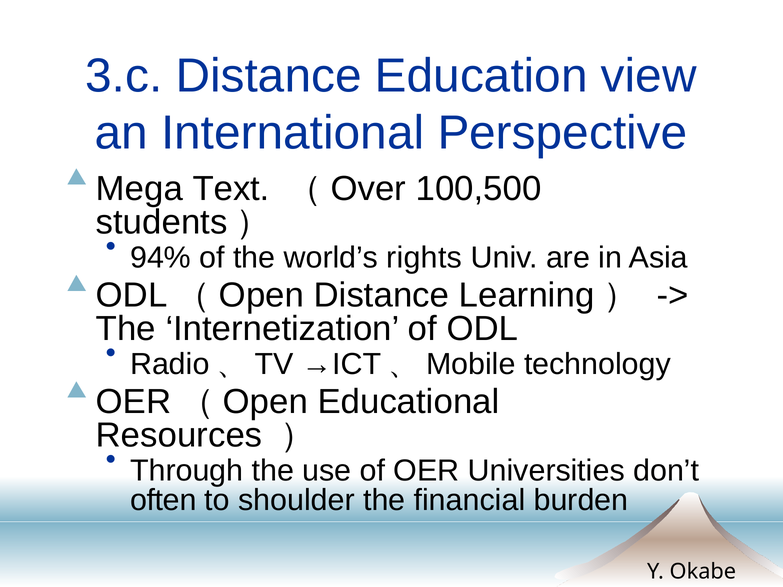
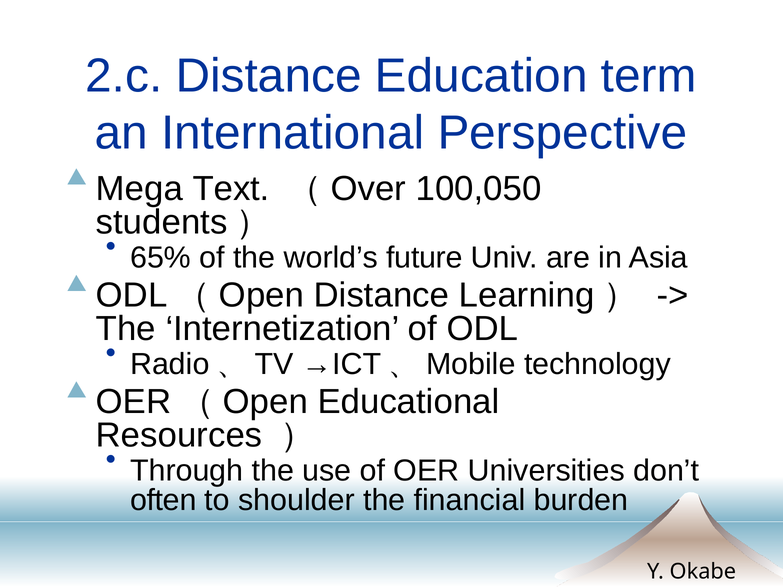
3.c: 3.c -> 2.c
view: view -> term
100,500: 100,500 -> 100,050
94%: 94% -> 65%
rights: rights -> future
